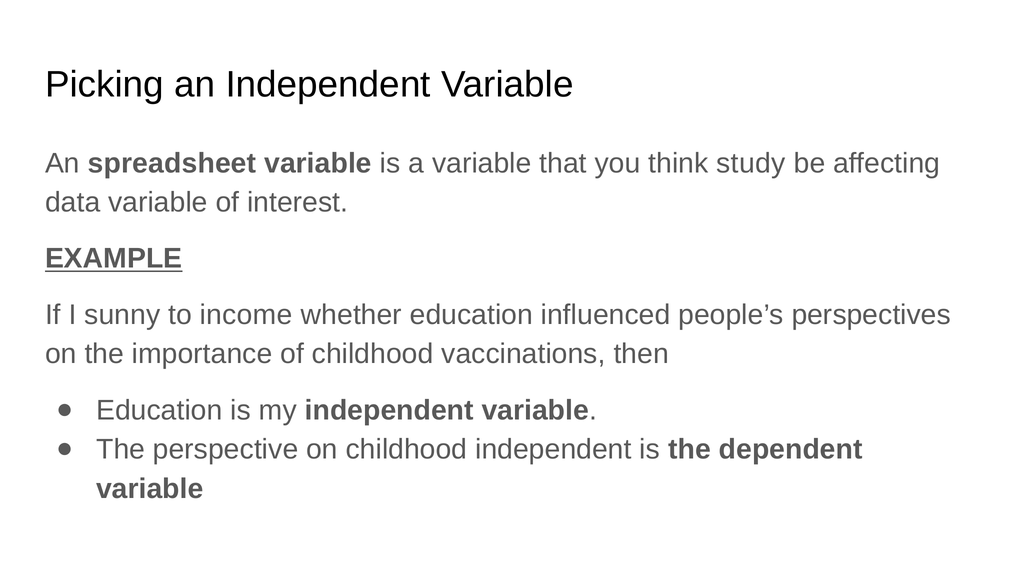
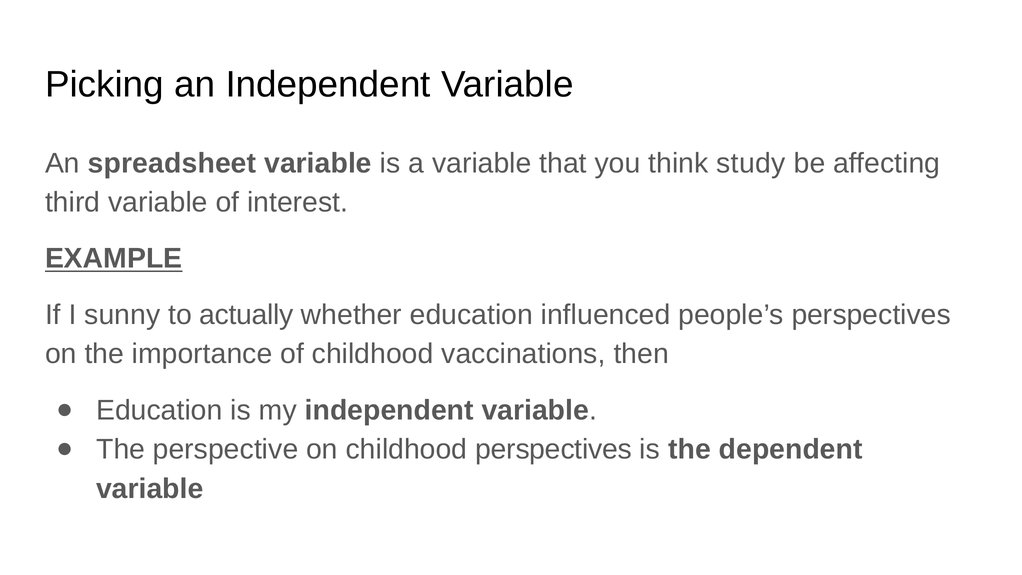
data: data -> third
income: income -> actually
childhood independent: independent -> perspectives
